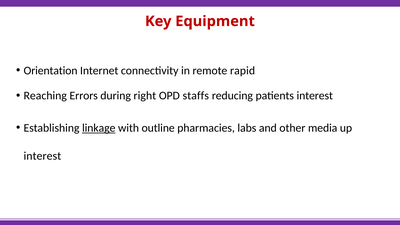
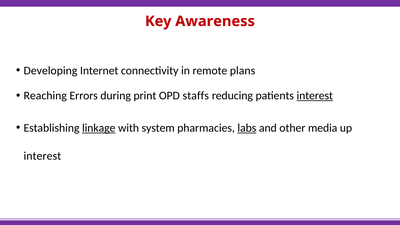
Equipment: Equipment -> Awareness
Orientation: Orientation -> Developing
rapid: rapid -> plans
right: right -> print
interest at (315, 96) underline: none -> present
outline: outline -> system
labs underline: none -> present
